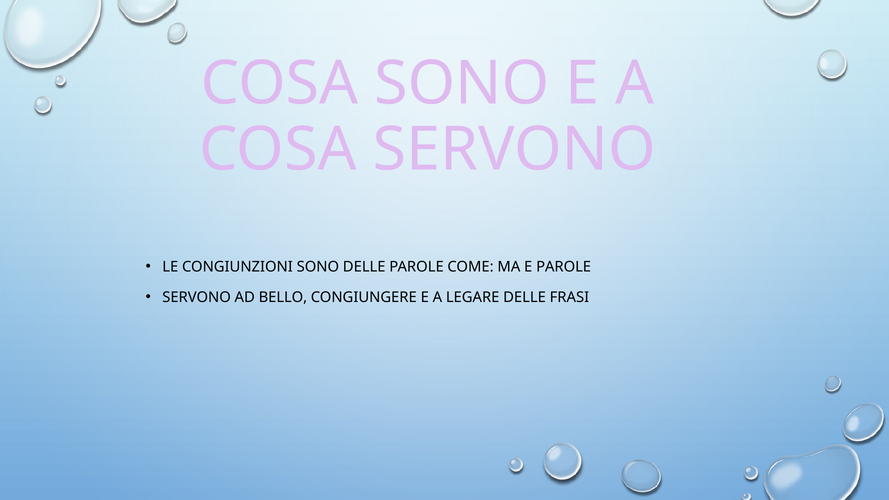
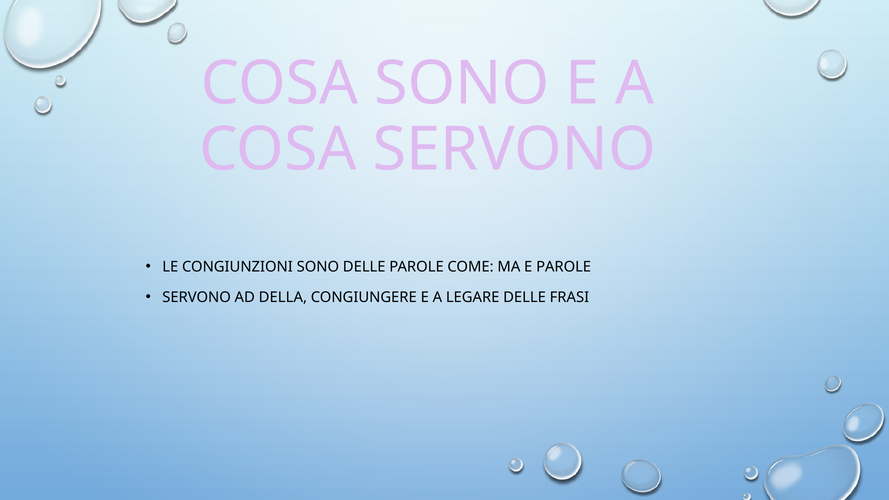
BELLO: BELLO -> DELLA
